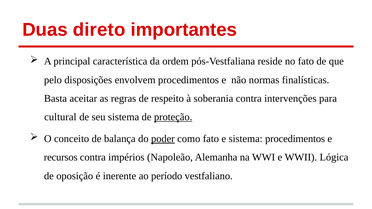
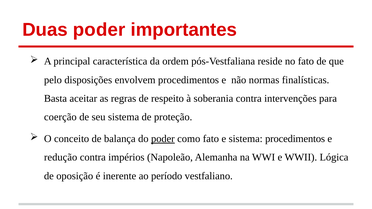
Duas direto: direto -> poder
cultural: cultural -> coerção
proteção underline: present -> none
recursos: recursos -> redução
